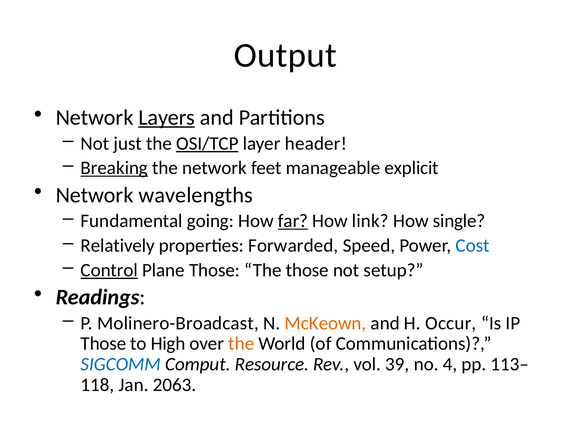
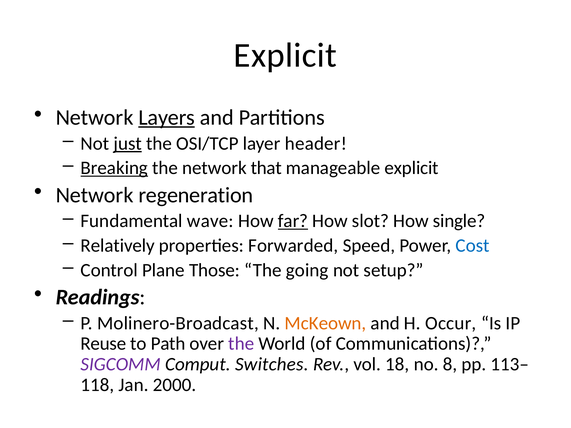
Output at (285, 55): Output -> Explicit
just underline: none -> present
OSI/TCP underline: present -> none
feet: feet -> that
wavelengths: wavelengths -> regeneration
going: going -> wave
link: link -> slot
Control underline: present -> none
The those: those -> going
Those at (103, 344): Those -> Reuse
High: High -> Path
the at (241, 344) colour: orange -> purple
SIGCOMM colour: blue -> purple
Resource: Resource -> Switches
39: 39 -> 18
4: 4 -> 8
2063: 2063 -> 2000
